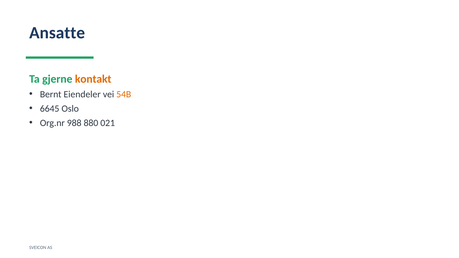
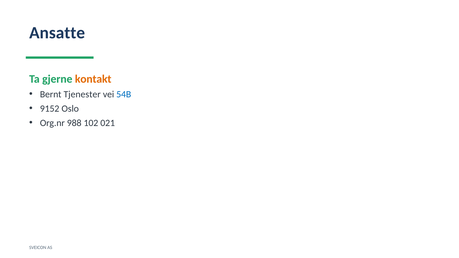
Eiendeler: Eiendeler -> Tjenester
54B colour: orange -> blue
6645: 6645 -> 9152
880: 880 -> 102
